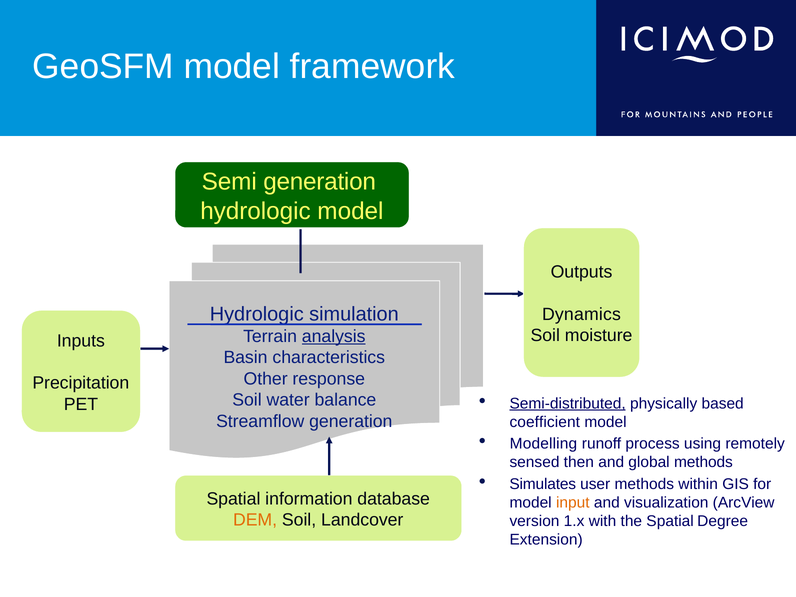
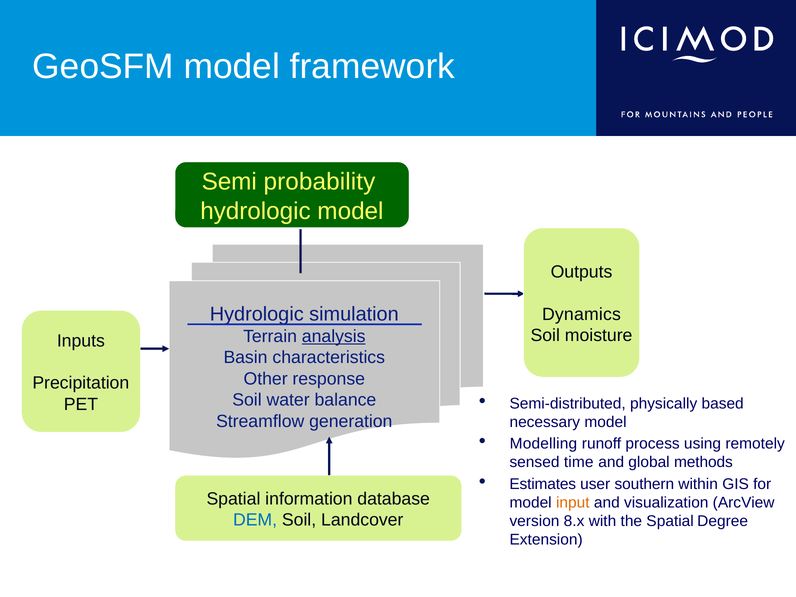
Semi generation: generation -> probability
Semi-distributed underline: present -> none
coefficient: coefficient -> necessary
then: then -> time
Simulates: Simulates -> Estimates
user methods: methods -> southern
DEM colour: orange -> blue
1.x: 1.x -> 8.x
